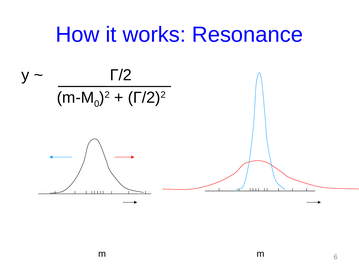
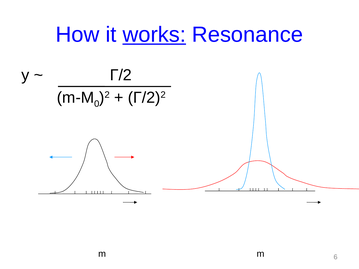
works underline: none -> present
